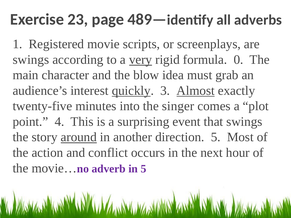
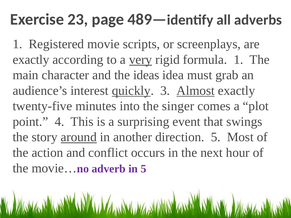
swings at (31, 60): swings -> exactly
formula 0: 0 -> 1
blow: blow -> ideas
